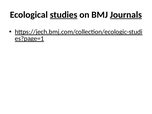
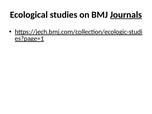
studies underline: present -> none
